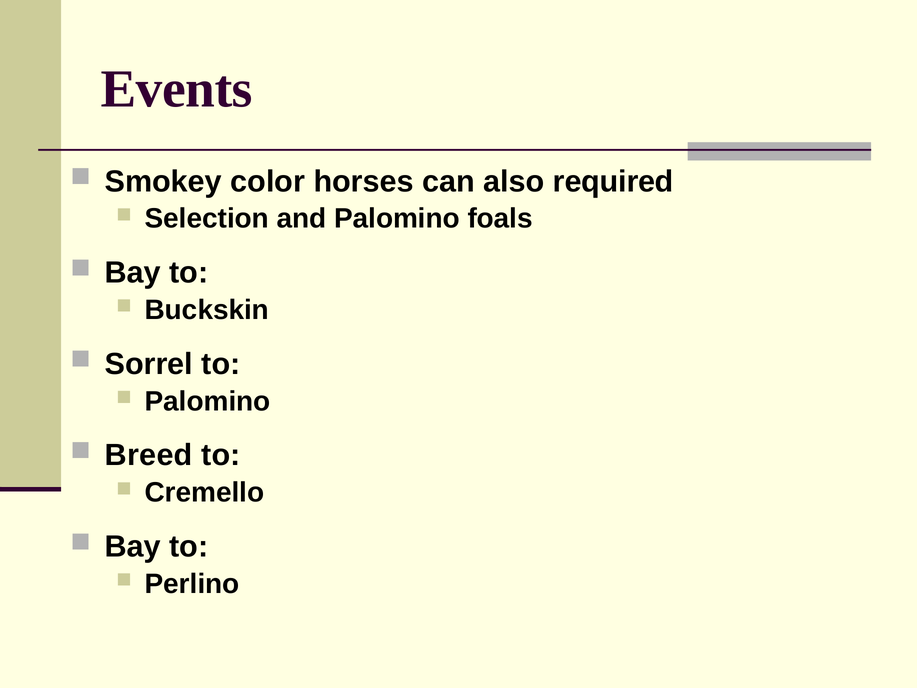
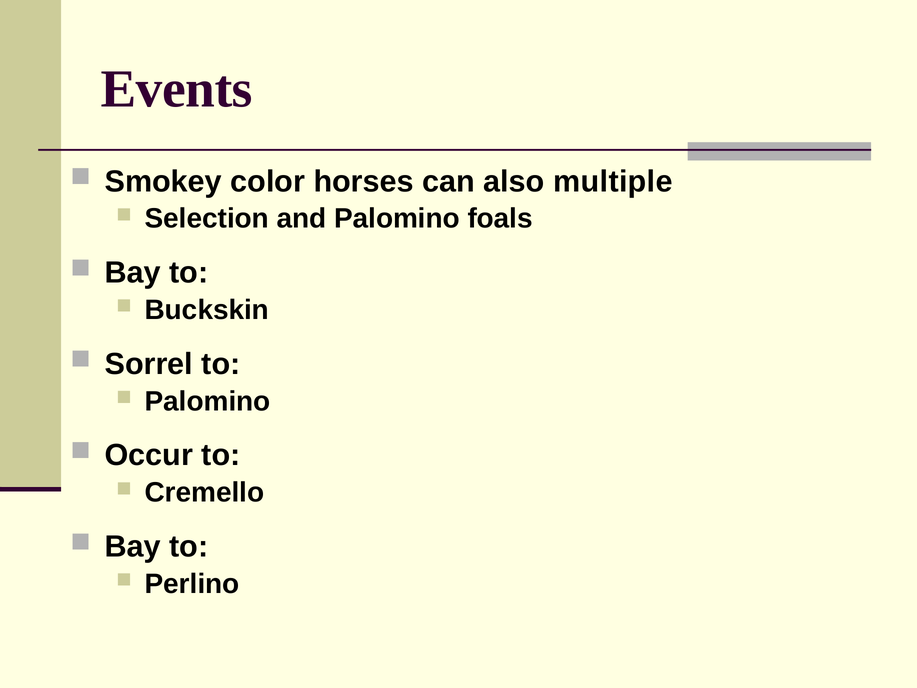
required: required -> multiple
Breed: Breed -> Occur
